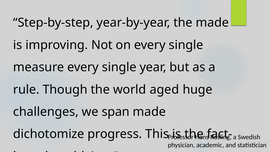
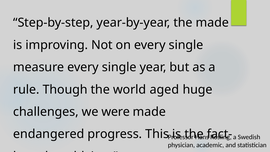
span: span -> were
dichotomize: dichotomize -> endangered
